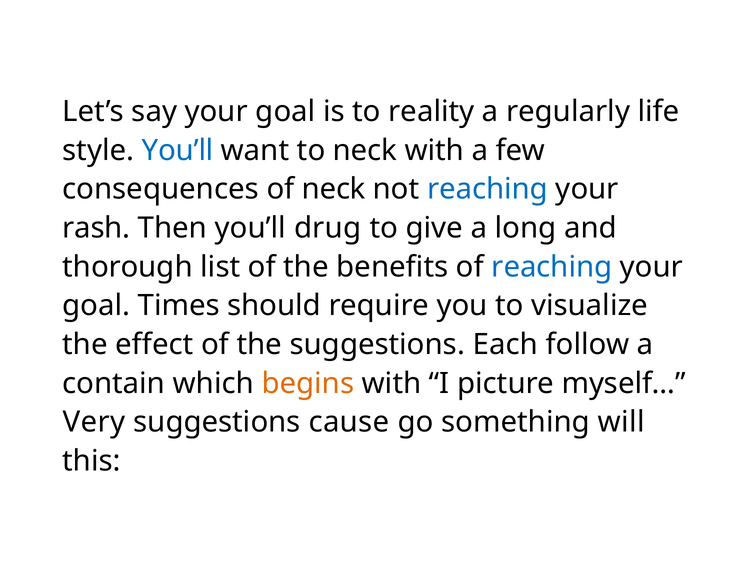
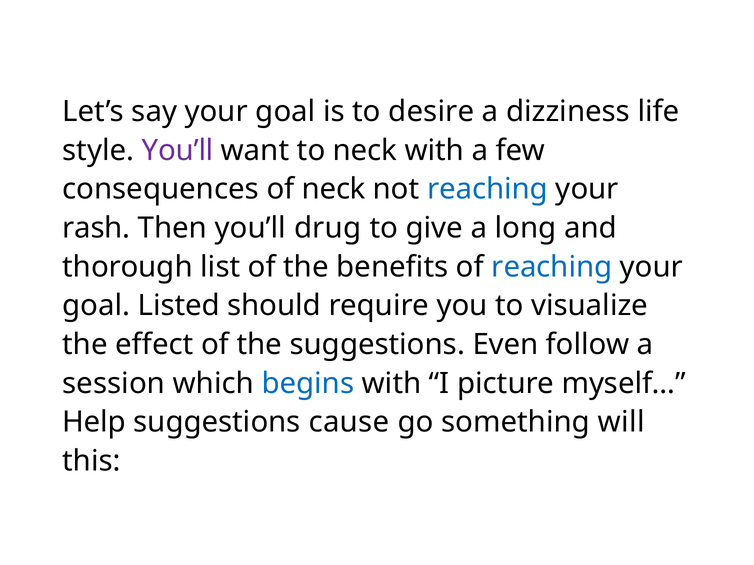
reality: reality -> desire
regularly: regularly -> dizziness
You’ll at (178, 151) colour: blue -> purple
Times: Times -> Listed
Each: Each -> Even
contain: contain -> session
begins colour: orange -> blue
Very: Very -> Help
